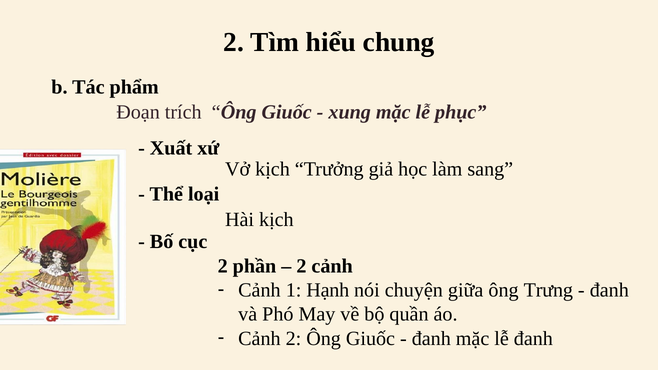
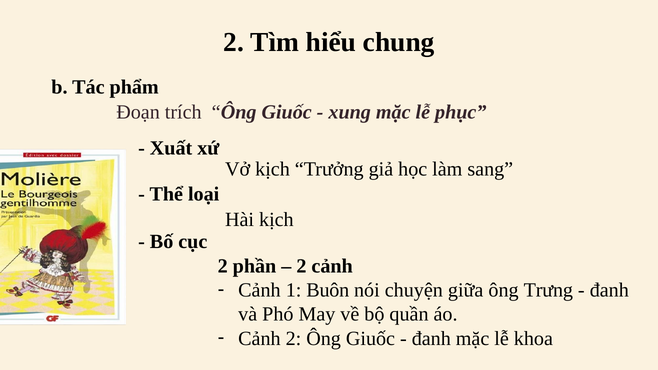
Hạnh: Hạnh -> Buôn
lễ đanh: đanh -> khoa
